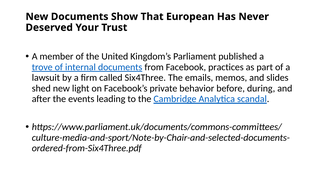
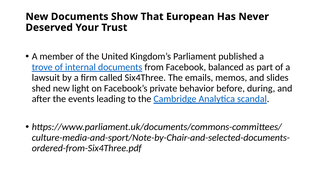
practices: practices -> balanced
